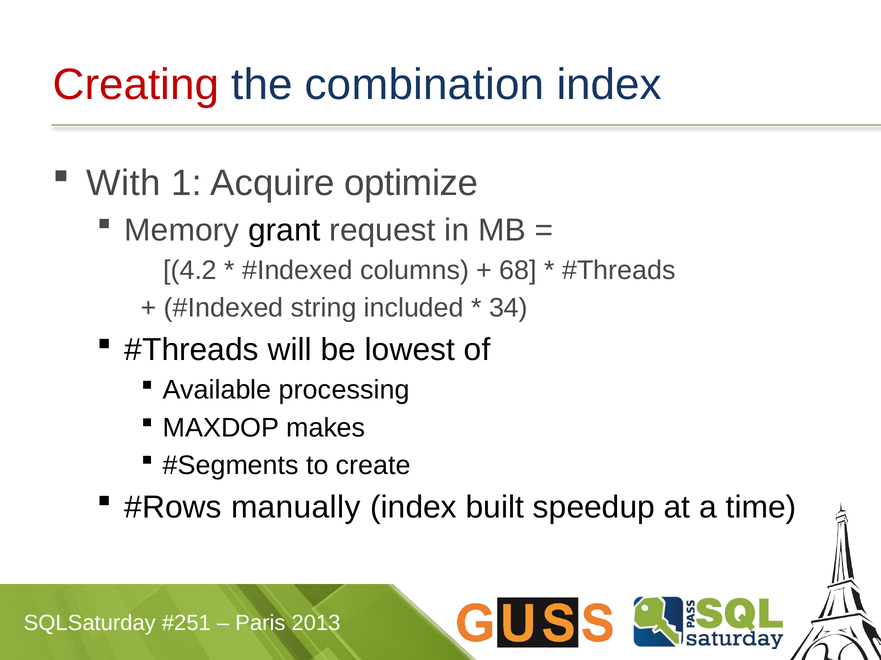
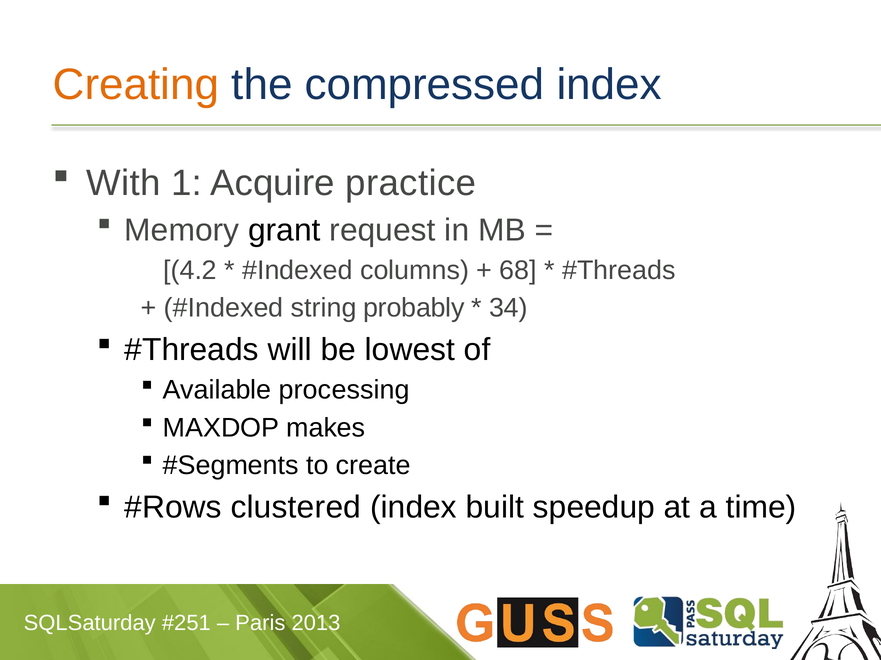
Creating colour: red -> orange
combination: combination -> compressed
optimize: optimize -> practice
included: included -> probably
manually: manually -> clustered
